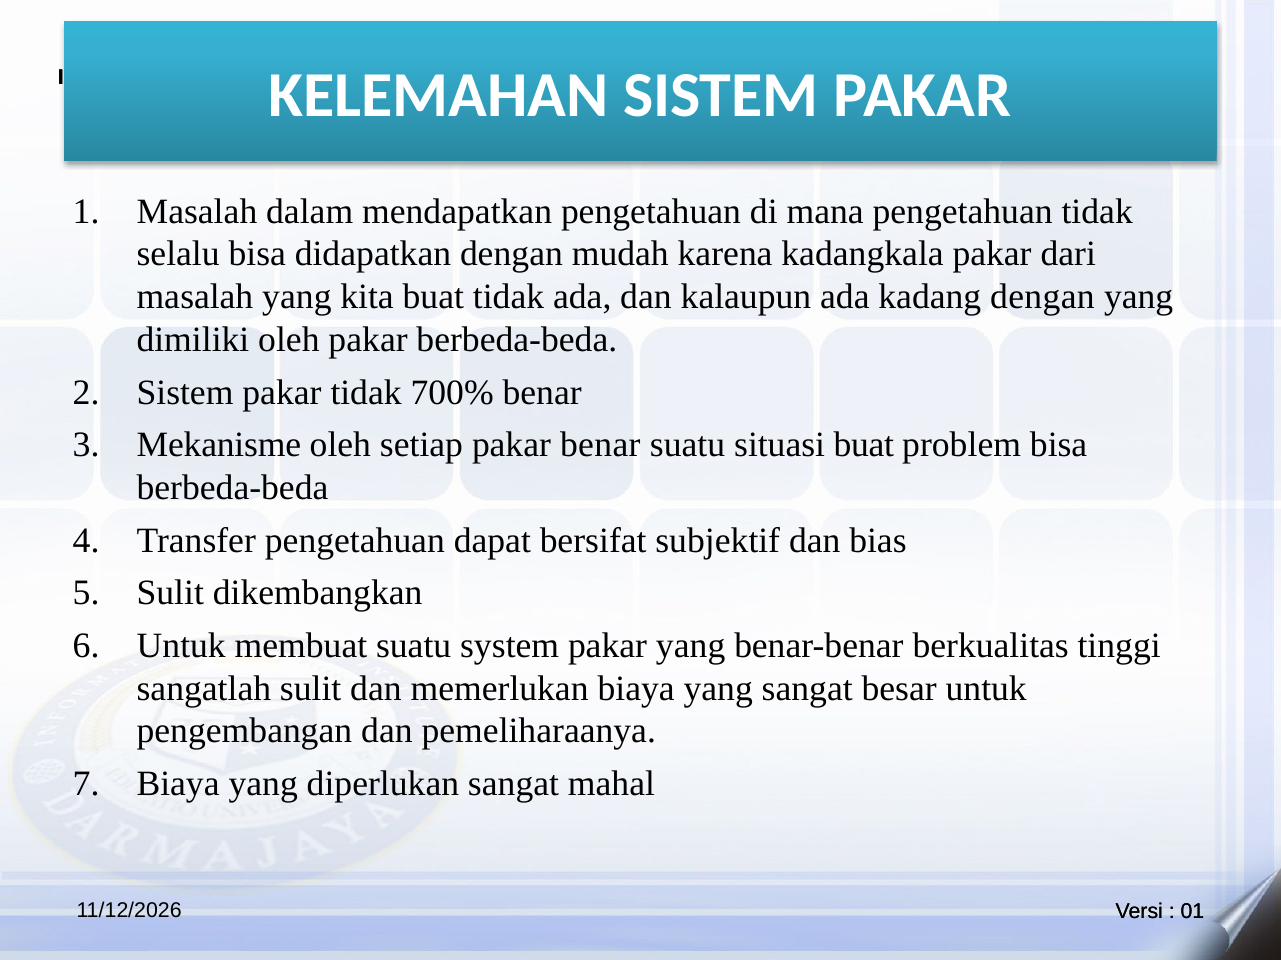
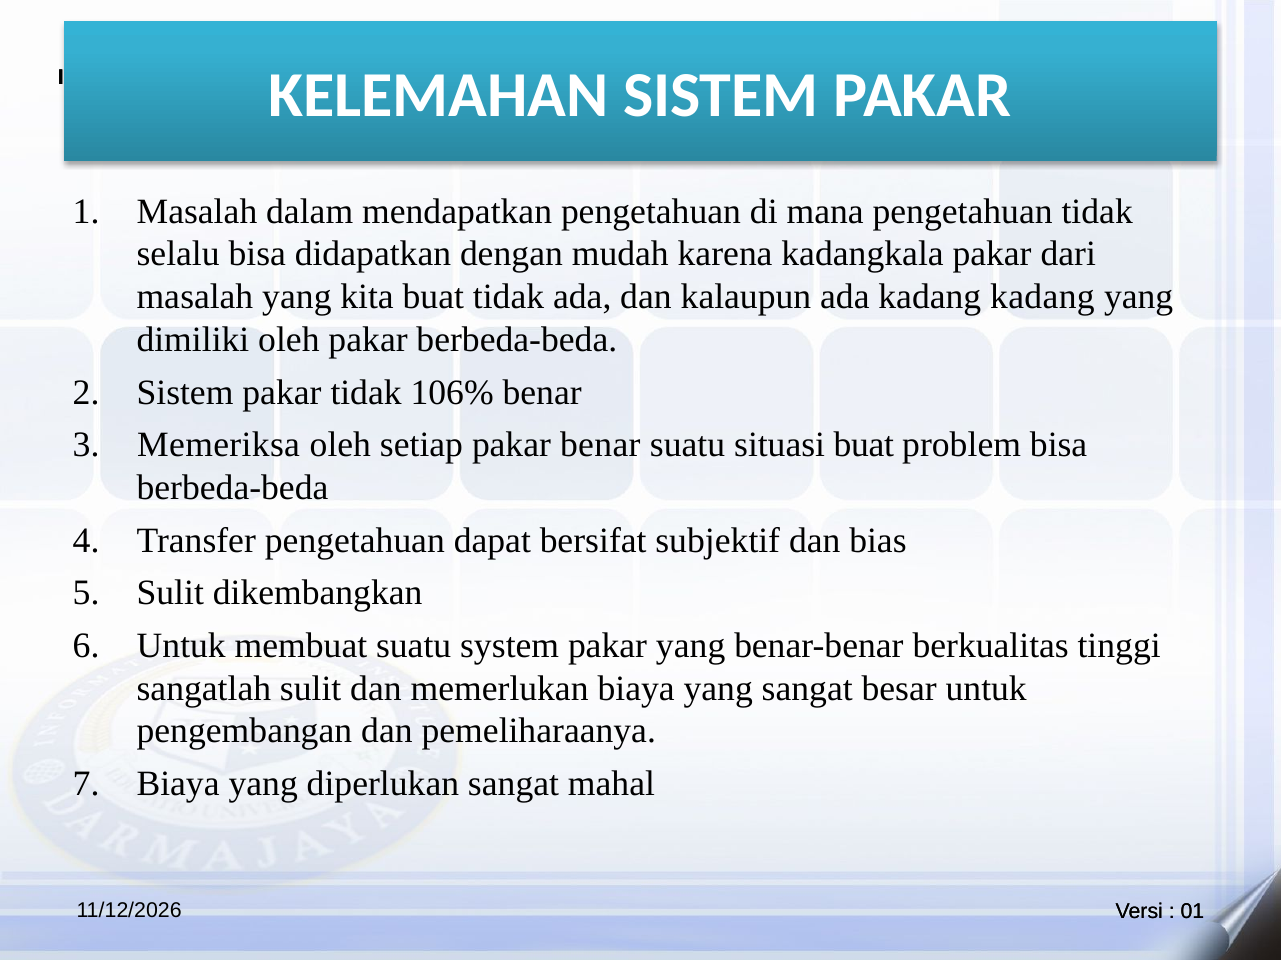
kadang dengan: dengan -> kadang
700%: 700% -> 106%
Mekanisme: Mekanisme -> Memeriksa
